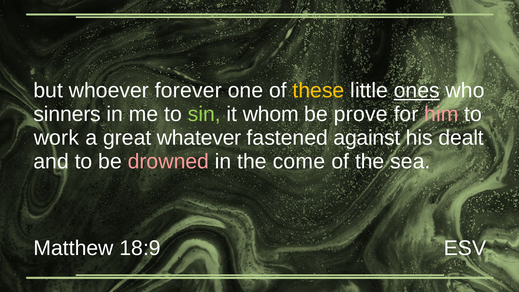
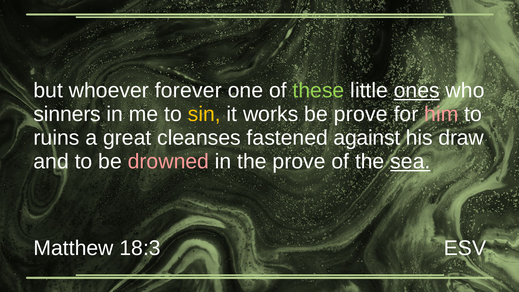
these colour: yellow -> light green
sin colour: light green -> yellow
whom: whom -> works
work: work -> ruins
whatever: whatever -> cleanses
dealt: dealt -> draw
the come: come -> prove
sea underline: none -> present
18:9: 18:9 -> 18:3
